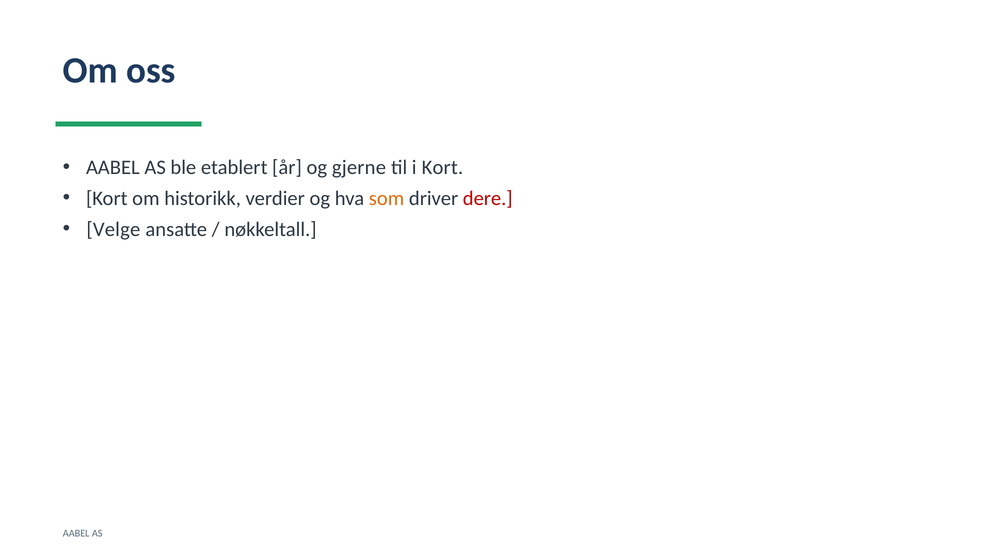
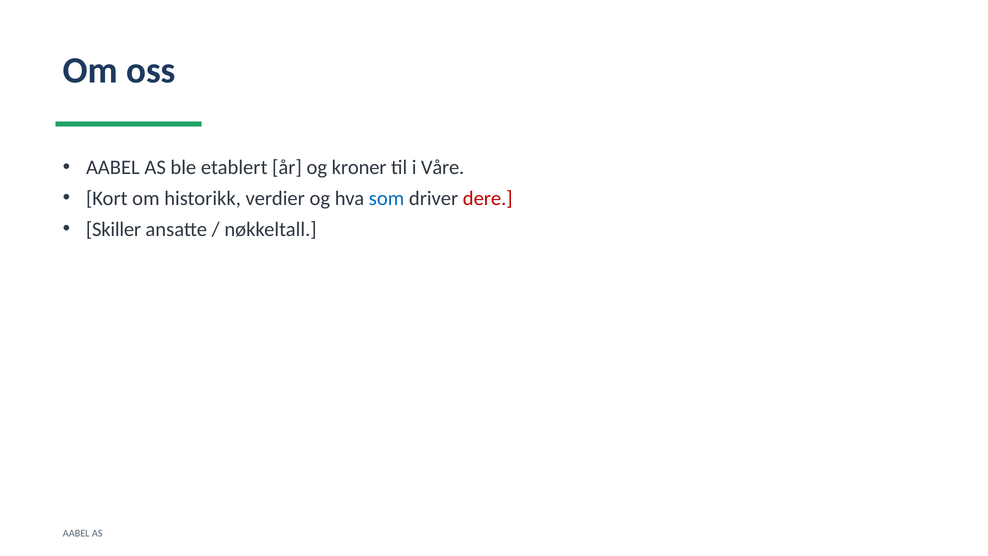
gjerne: gjerne -> kroner
i Kort: Kort -> Våre
som colour: orange -> blue
Velge: Velge -> Skiller
